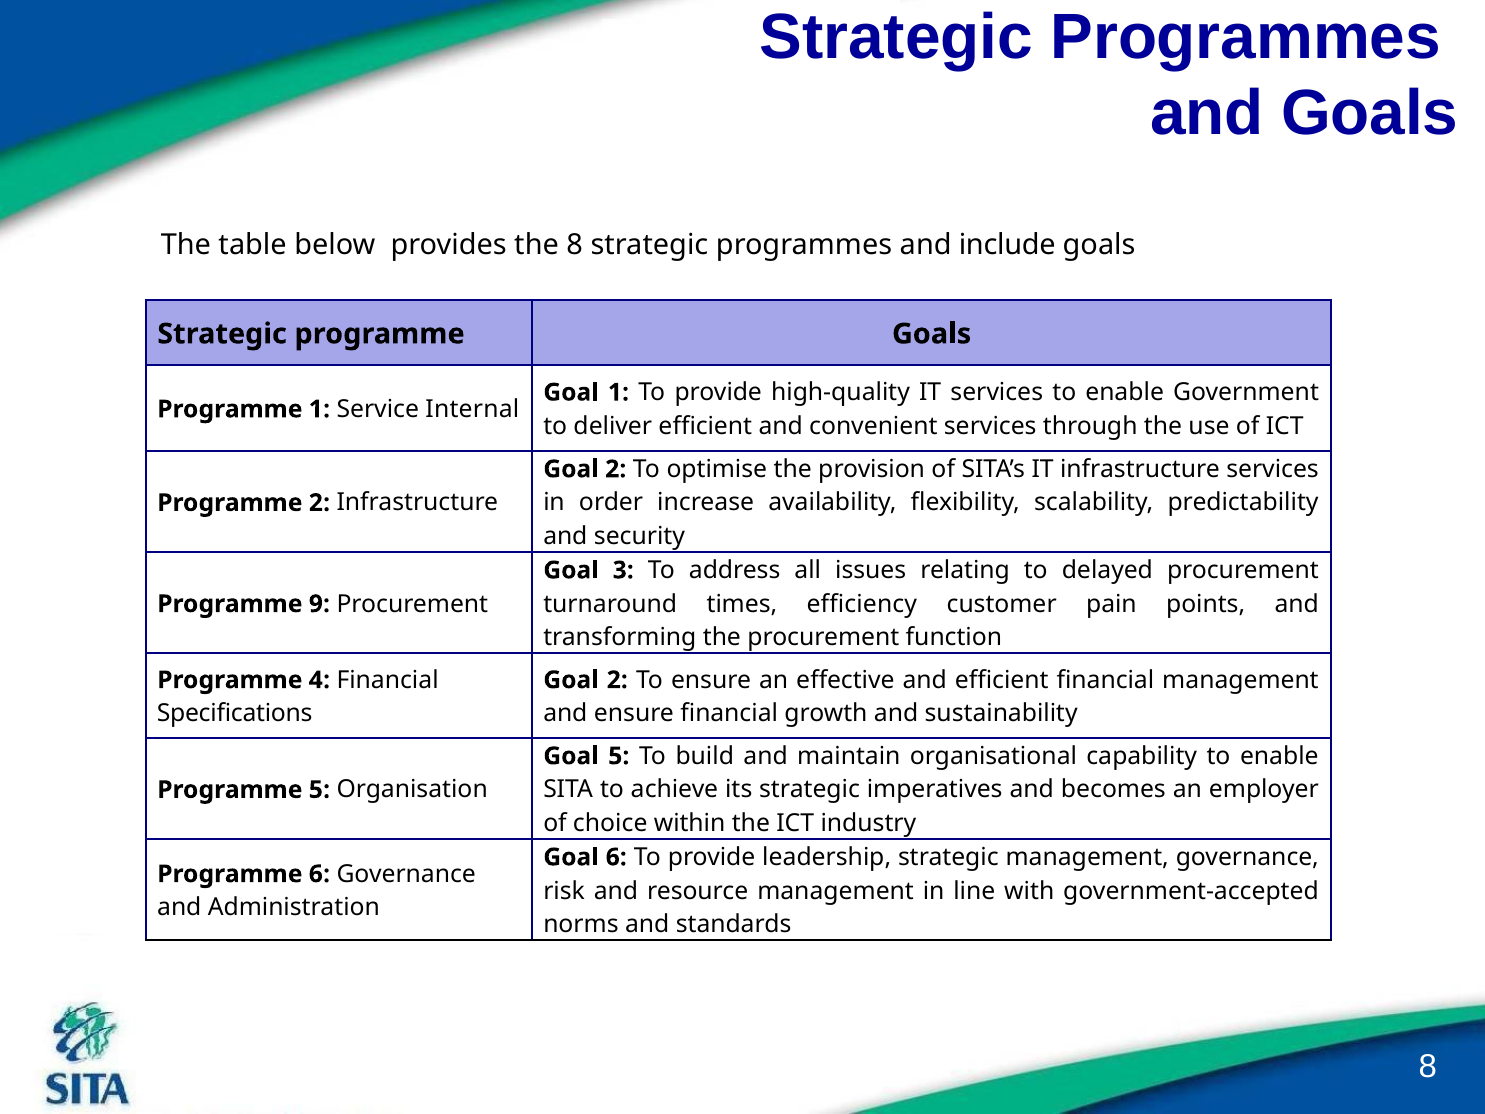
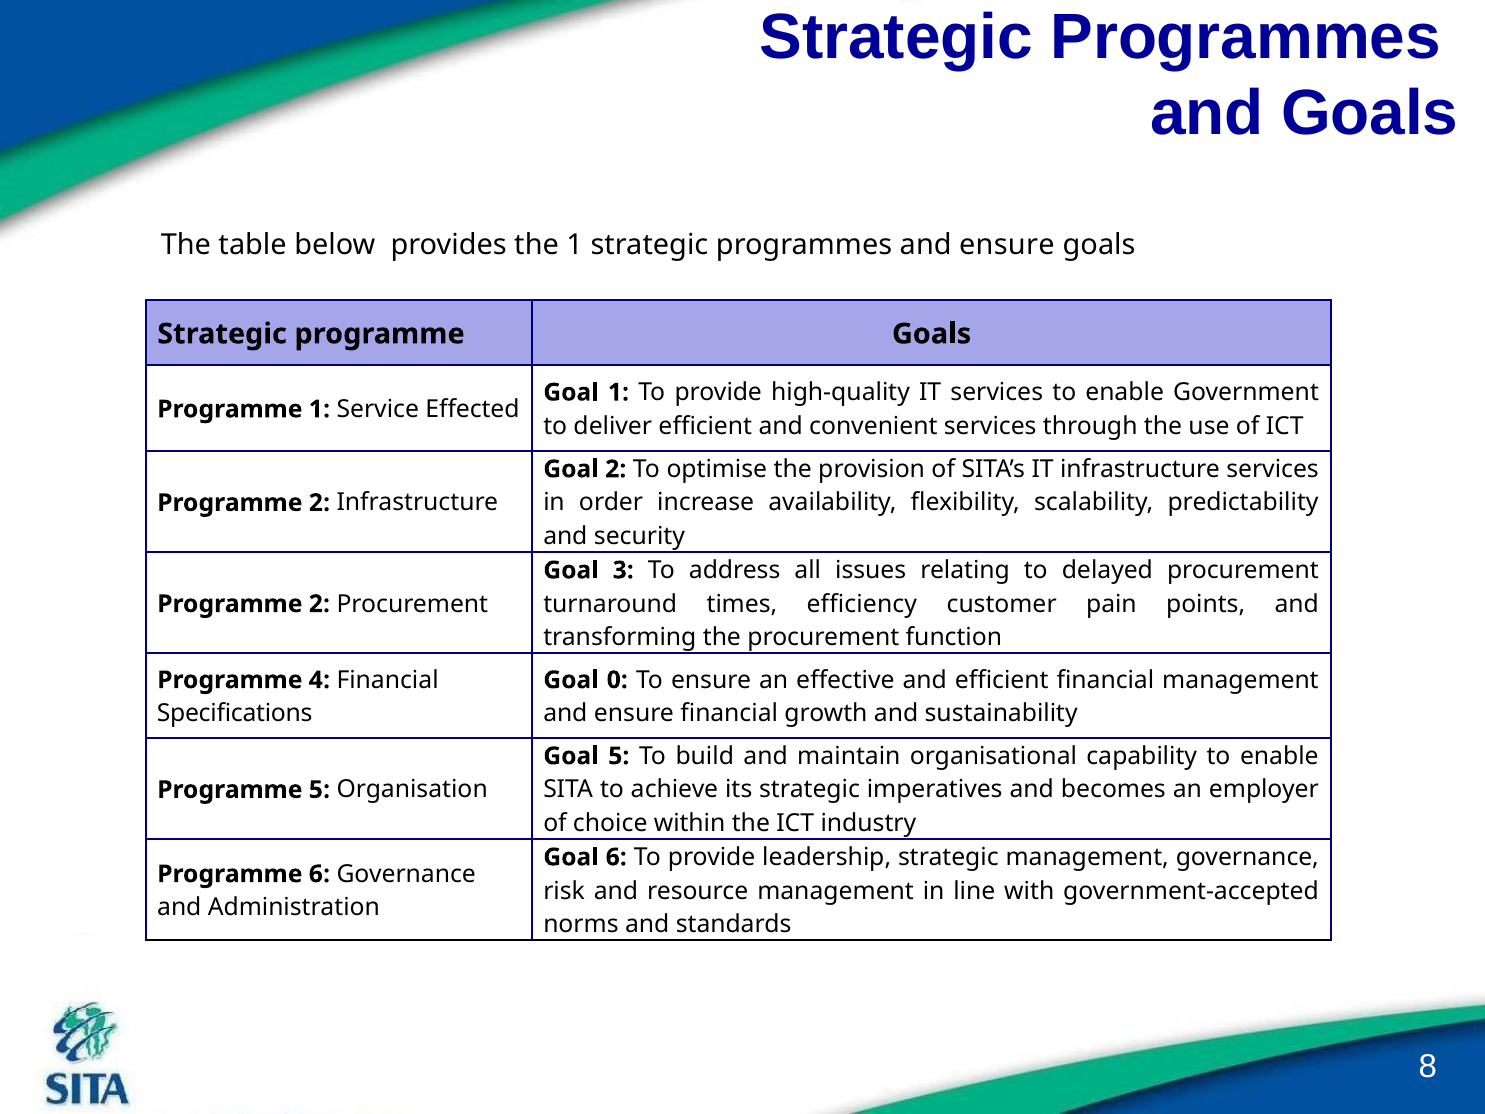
the 8: 8 -> 1
programmes and include: include -> ensure
Internal: Internal -> Effected
9 at (319, 604): 9 -> 2
2 at (617, 680): 2 -> 0
